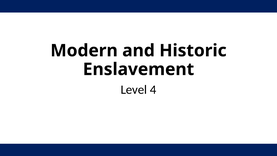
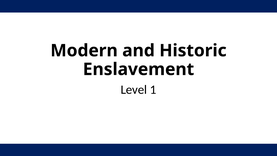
4: 4 -> 1
